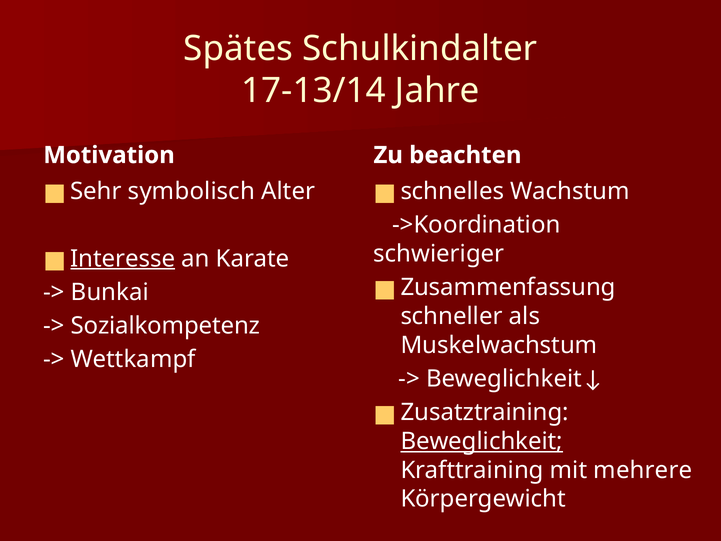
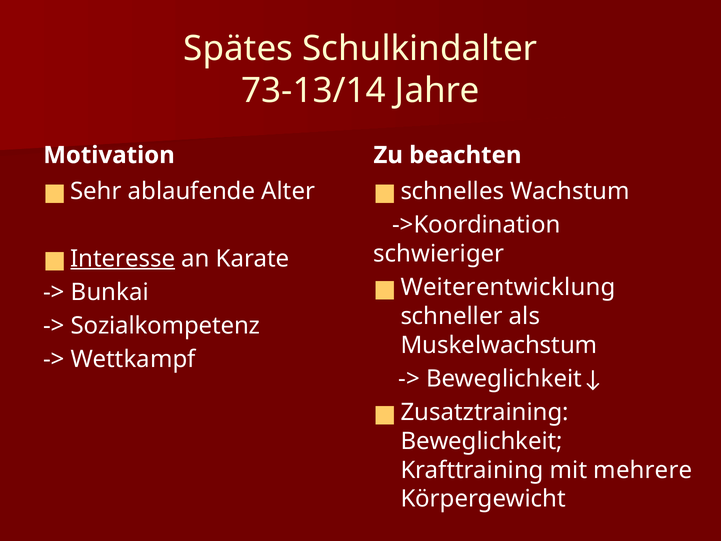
17-13/14: 17-13/14 -> 73-13/14
symbolisch: symbolisch -> ablaufende
Zusammenfassung: Zusammenfassung -> Weiterentwicklung
Beweglichkeit at (482, 441) underline: present -> none
